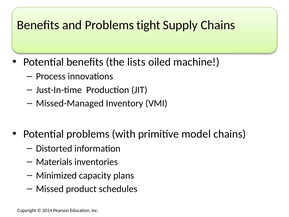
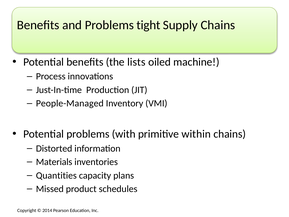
Missed-Managed: Missed-Managed -> People-Managed
model: model -> within
Minimized: Minimized -> Quantities
